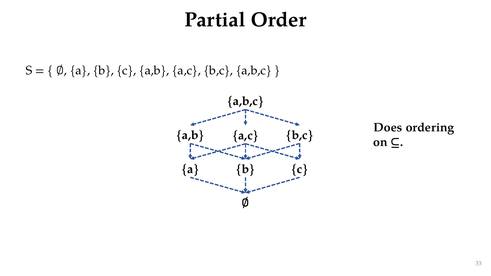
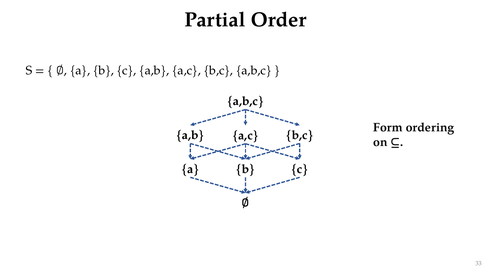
Does: Does -> Form
